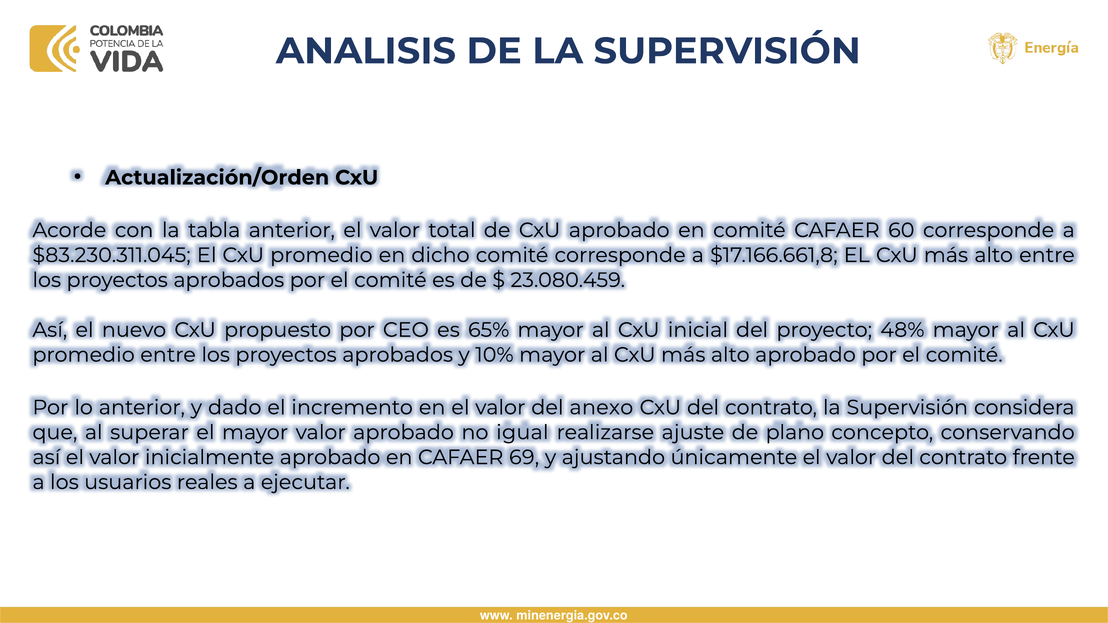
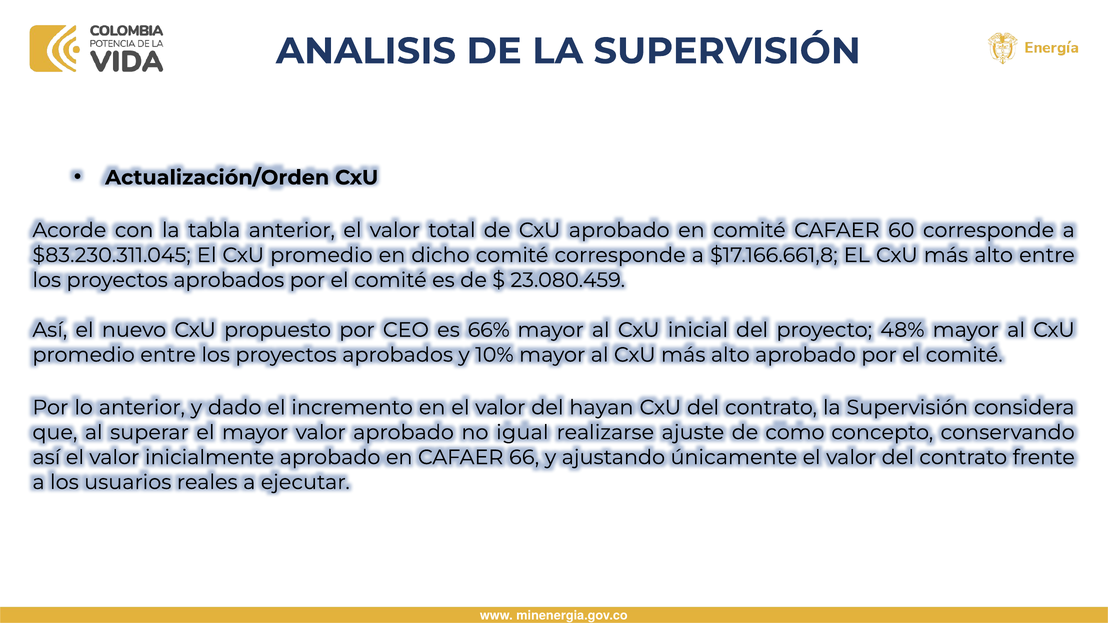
65%: 65% -> 66%
anexo: anexo -> hayan
plano: plano -> como
69: 69 -> 66
